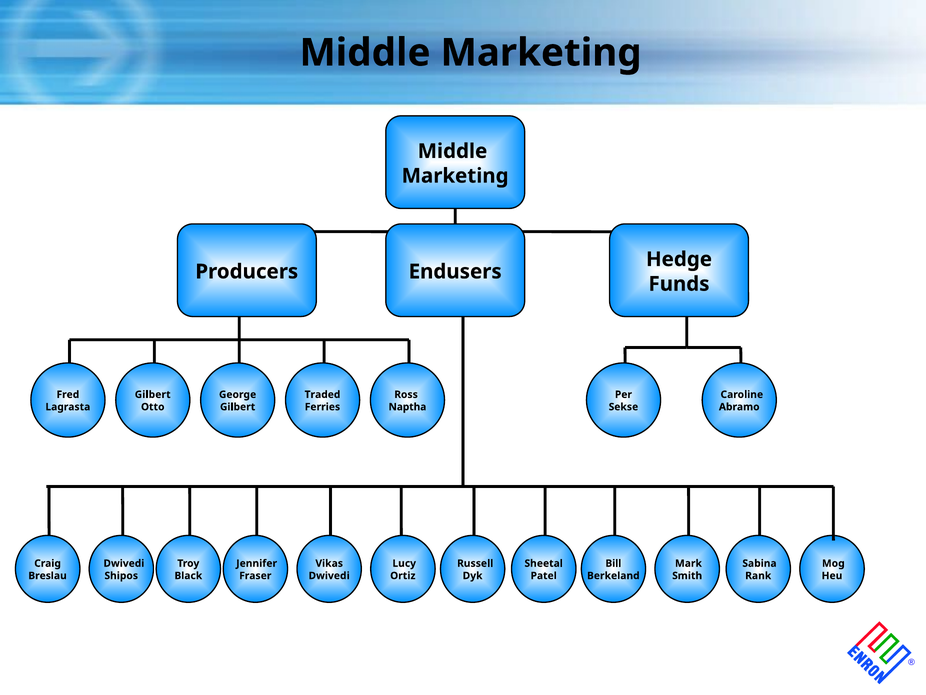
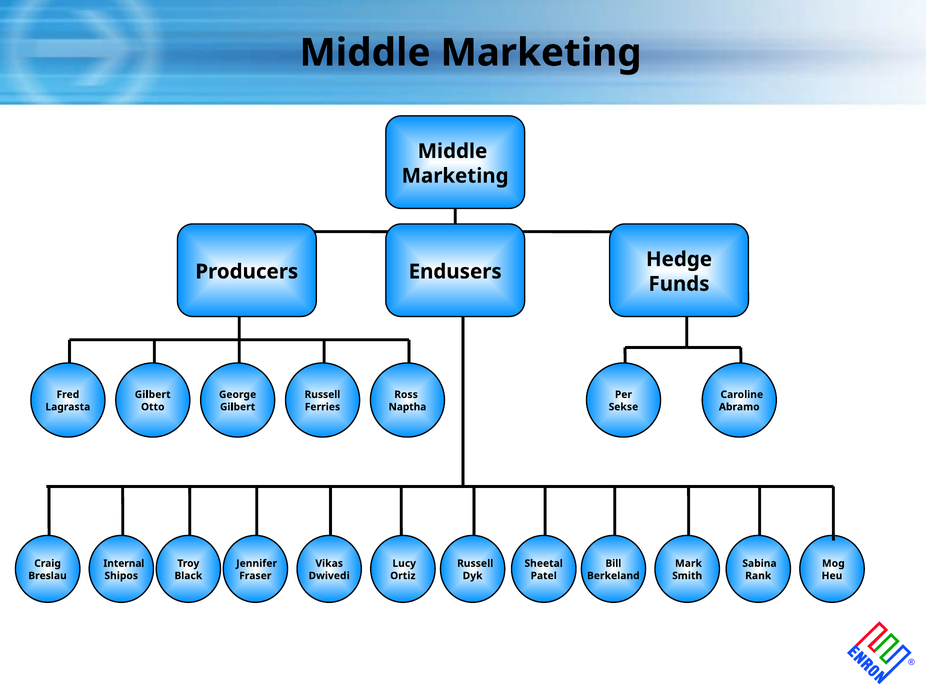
Traded at (322, 394): Traded -> Russell
Dwivedi at (124, 563): Dwivedi -> Internal
